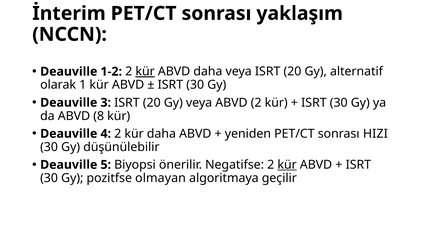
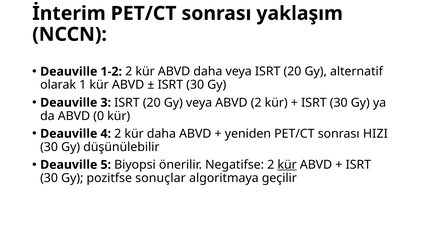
kür at (145, 72) underline: present -> none
8: 8 -> 0
olmayan: olmayan -> sonuçlar
